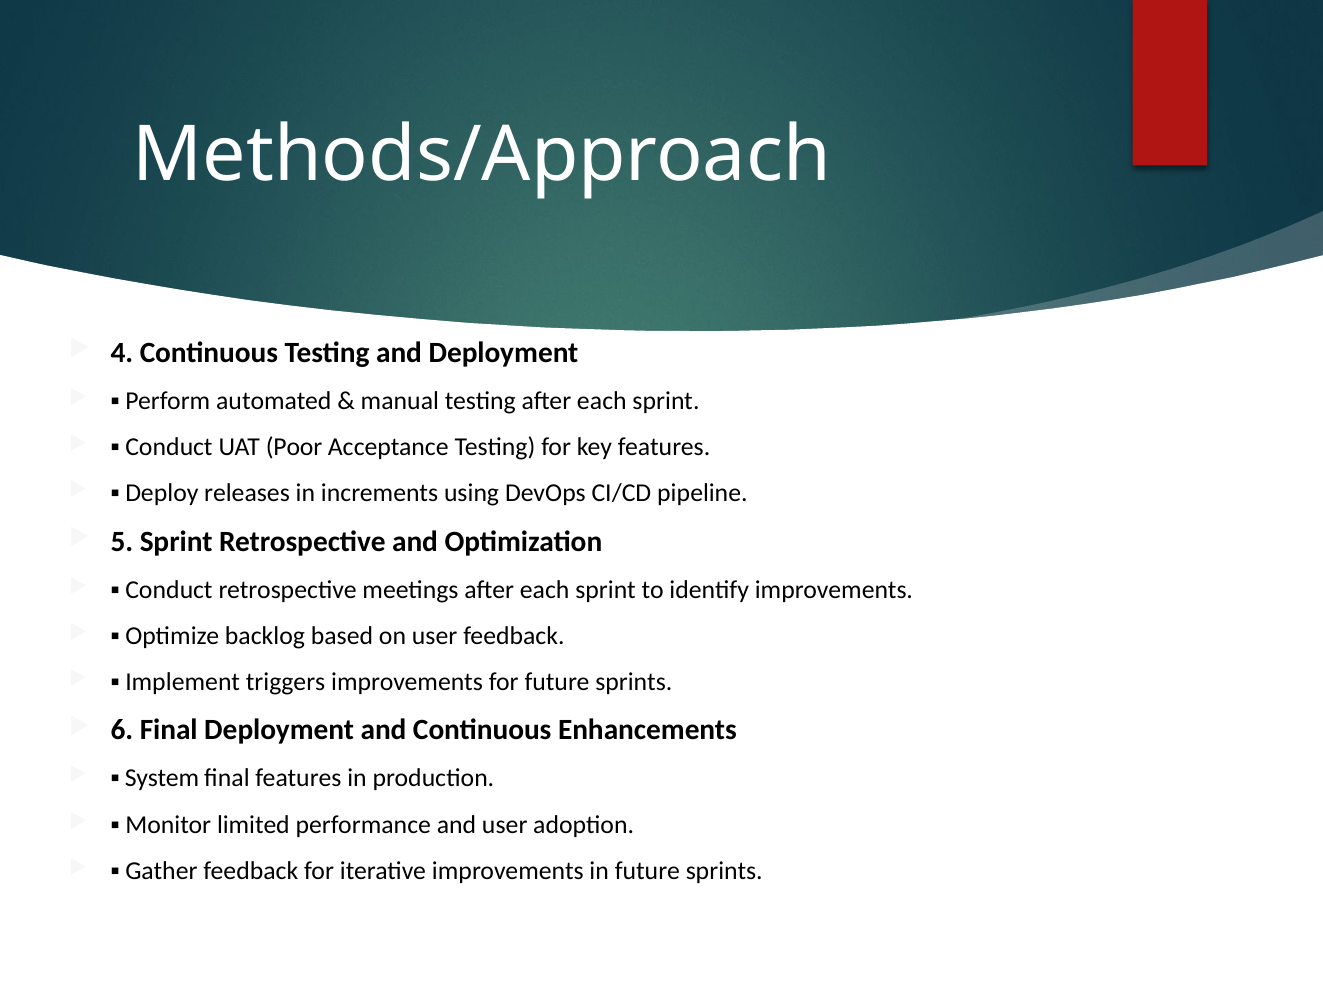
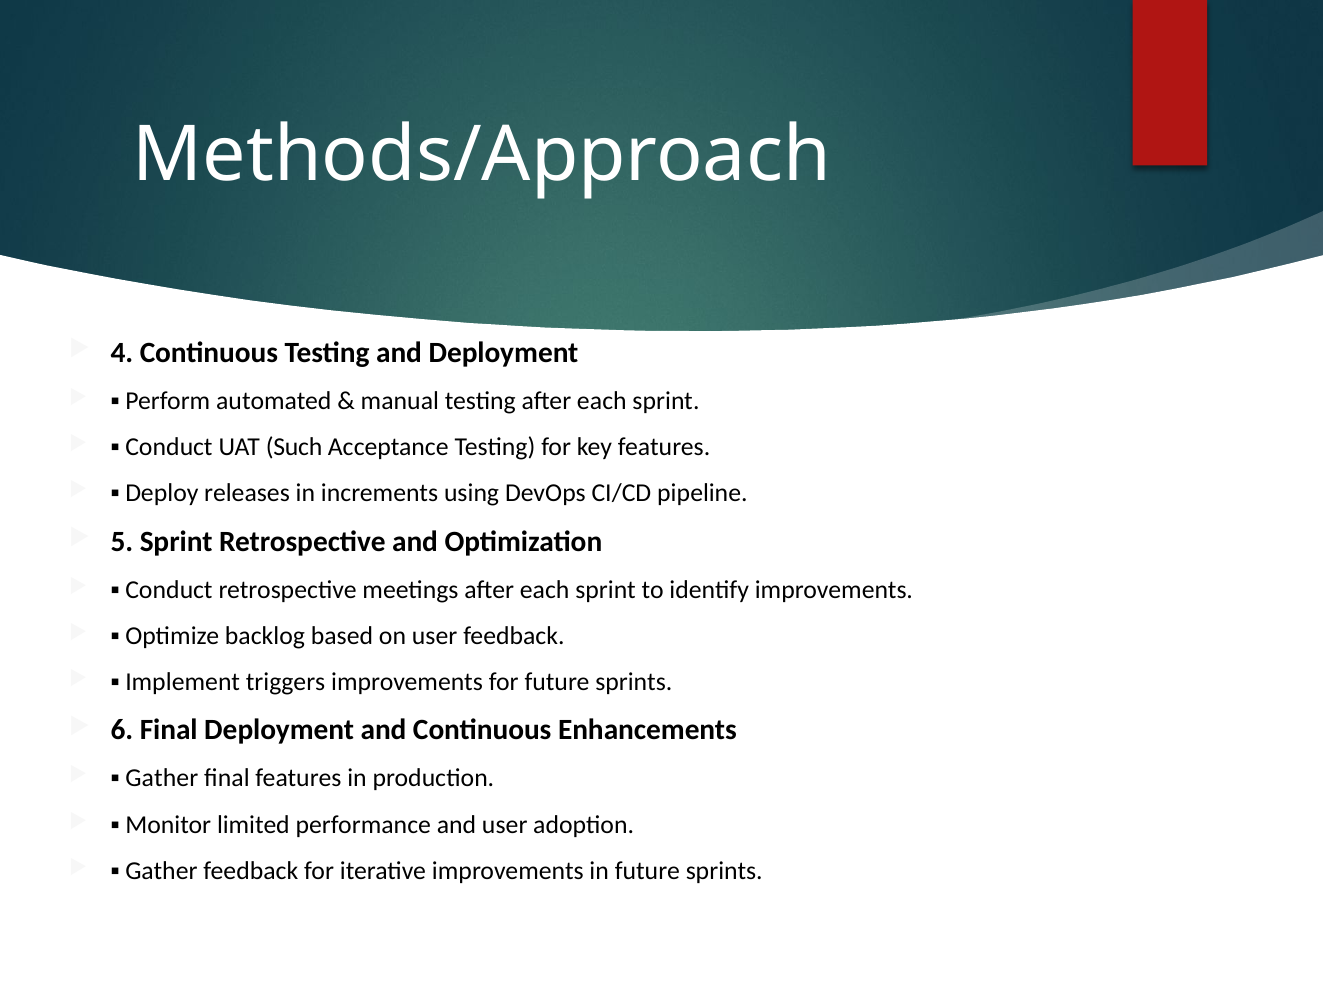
Poor: Poor -> Such
System at (162, 779): System -> Gather
